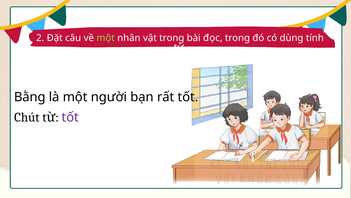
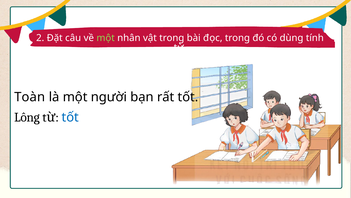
Bằng: Bằng -> Toàn
Chút: Chút -> Lông
tốt at (70, 117) colour: purple -> blue
